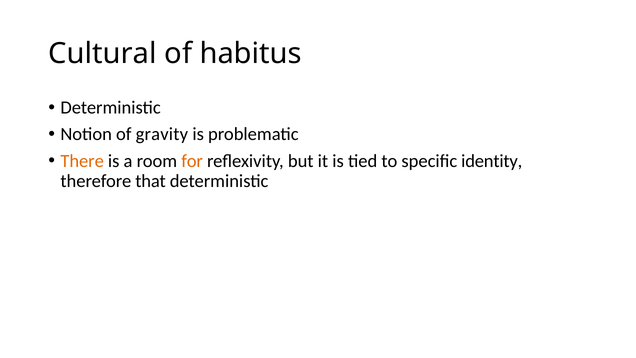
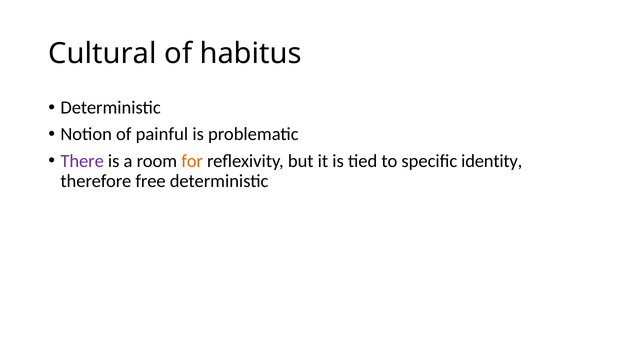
gravity: gravity -> painful
There colour: orange -> purple
that: that -> free
